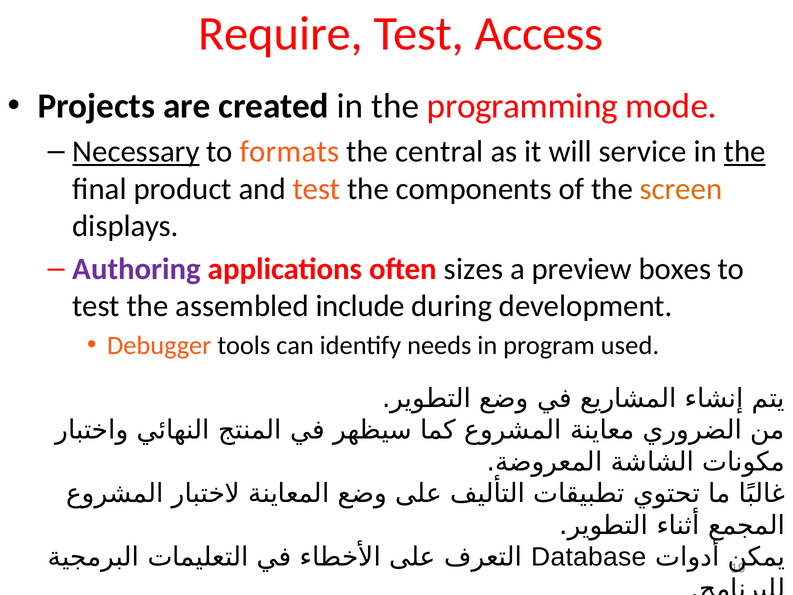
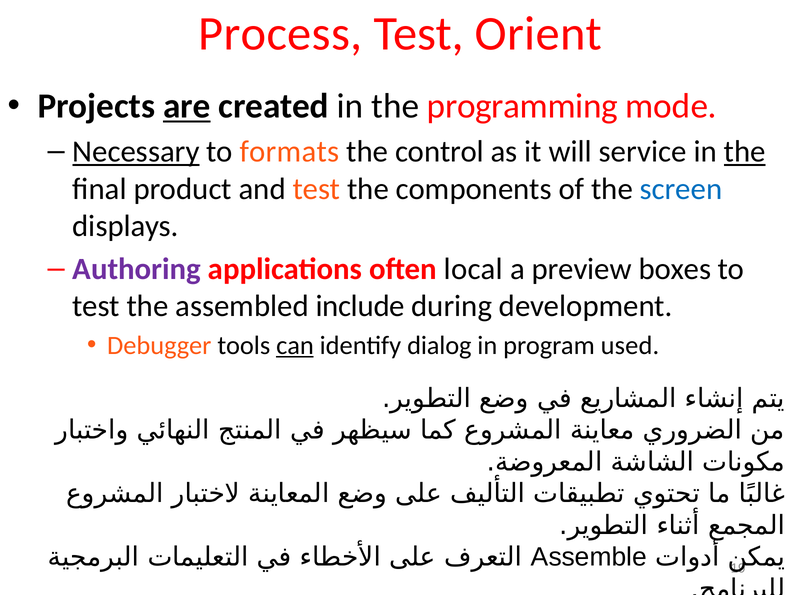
Require: Require -> Process
Access: Access -> Orient
are underline: none -> present
central: central -> control
screen colour: orange -> blue
sizes: sizes -> local
can underline: none -> present
needs: needs -> dialog
Database: Database -> Assemble
